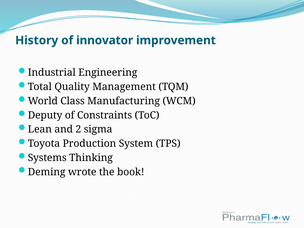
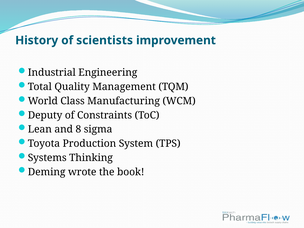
innovator: innovator -> scientists
2: 2 -> 8
